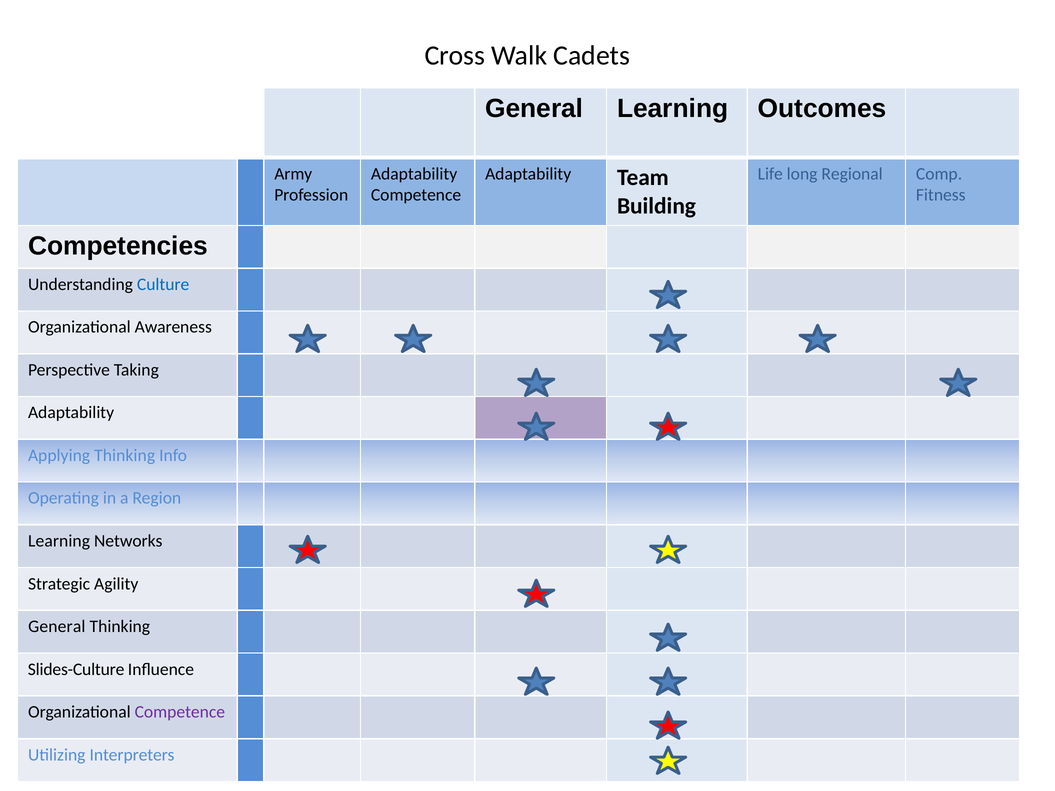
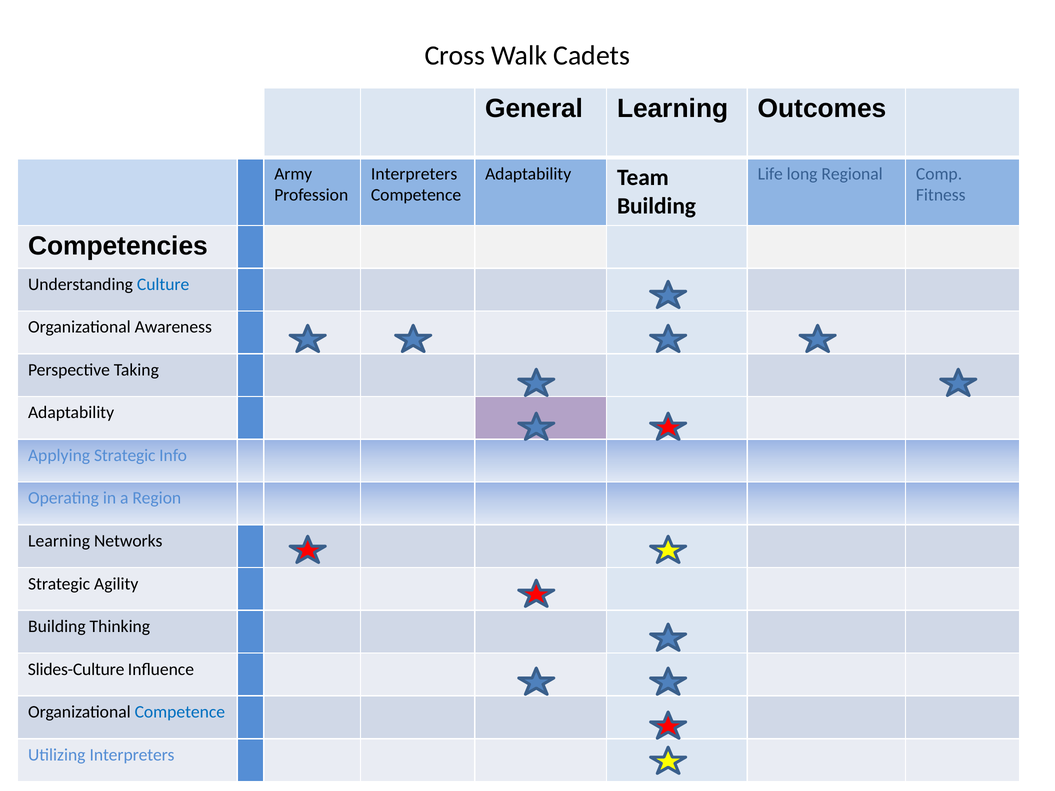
Adaptability at (414, 174): Adaptability -> Interpreters
Applying Thinking: Thinking -> Strategic
General at (57, 627): General -> Building
Competence at (180, 712) colour: purple -> blue
